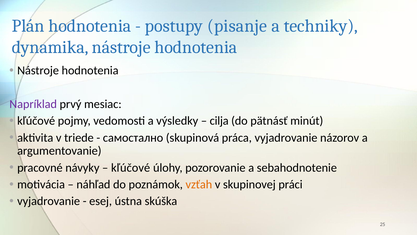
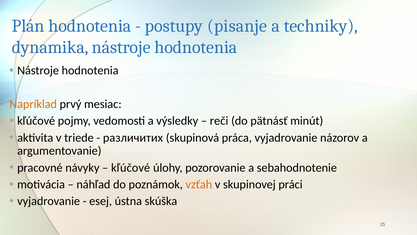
Napríklad colour: purple -> orange
cilja: cilja -> reči
самостално: самостално -> различитих
